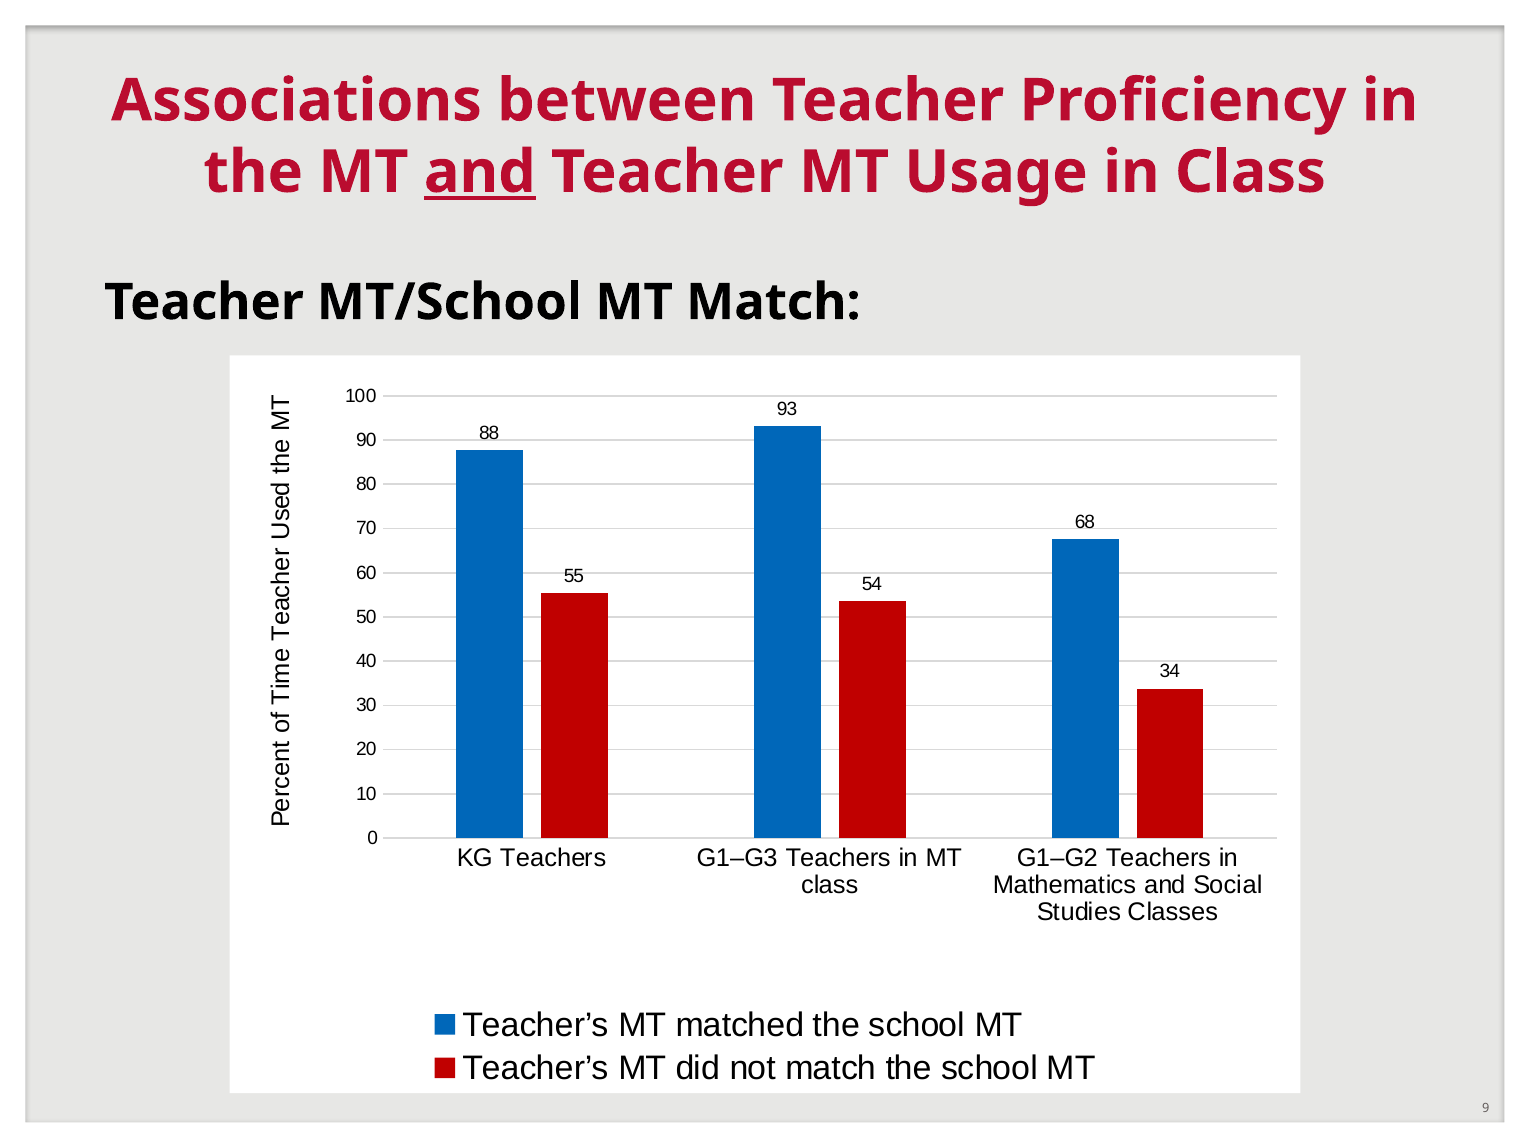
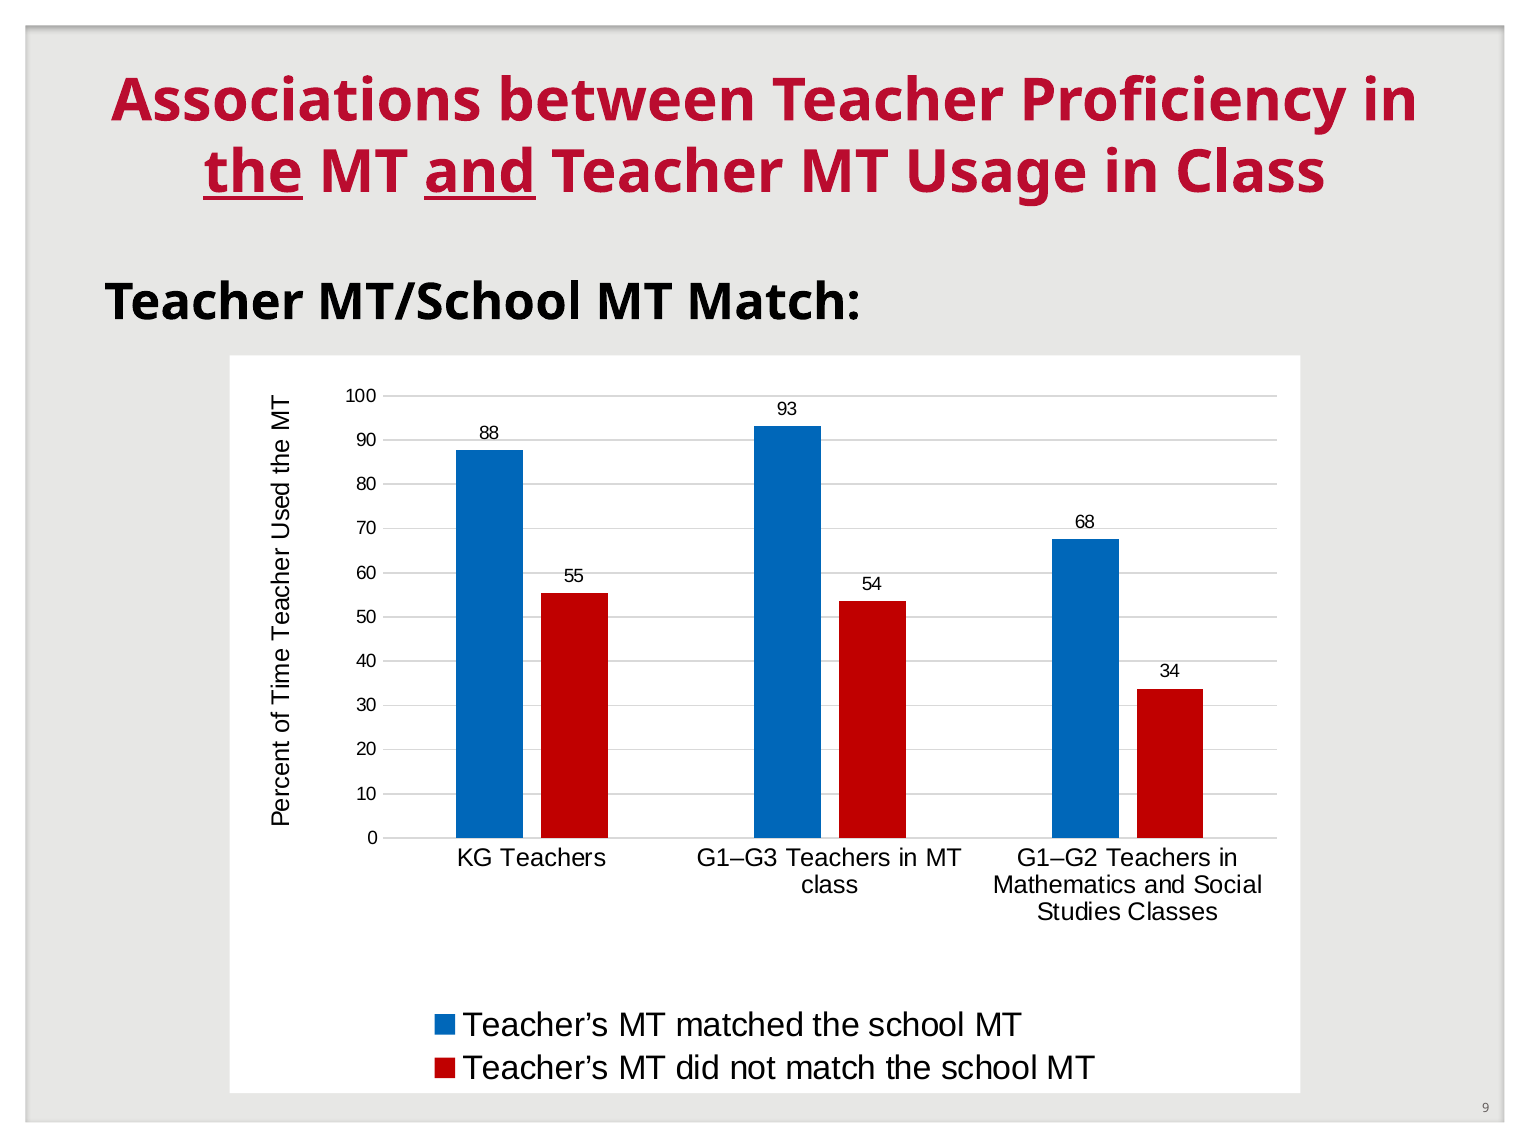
the at (253, 172) underline: none -> present
